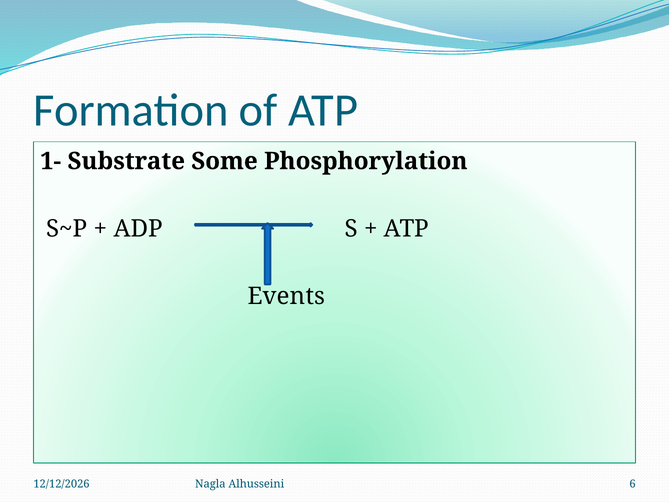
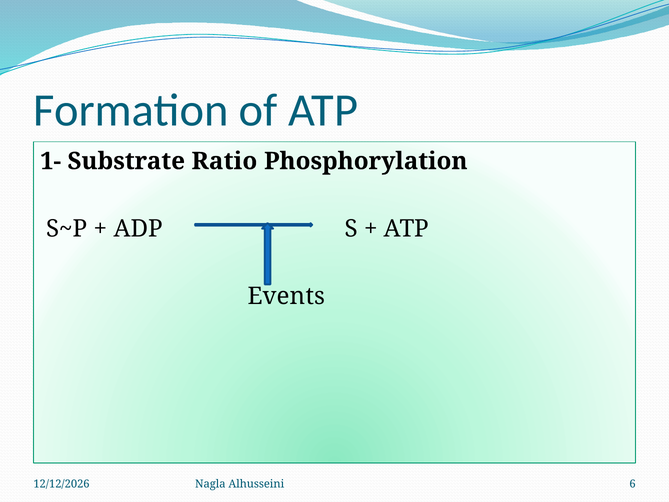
Some: Some -> Ratio
